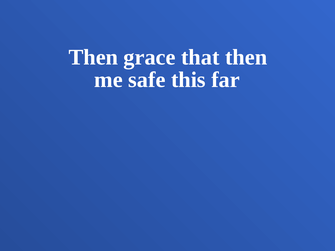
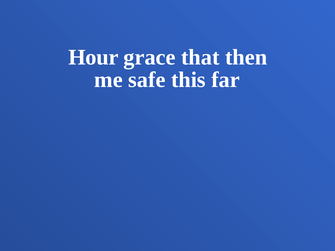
Then at (93, 57): Then -> Hour
